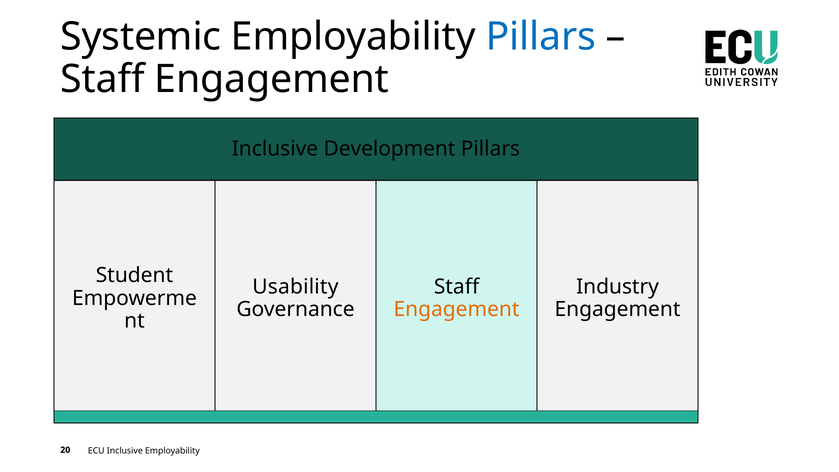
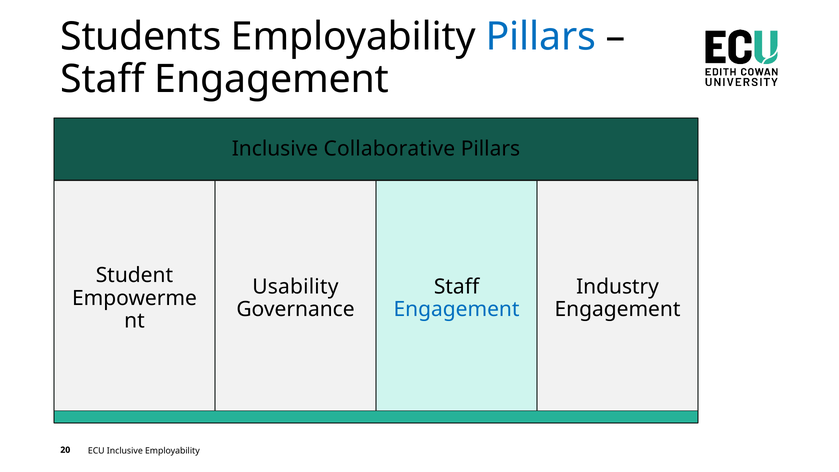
Systemic: Systemic -> Students
Development: Development -> Collaborative
Engagement at (457, 309) colour: orange -> blue
